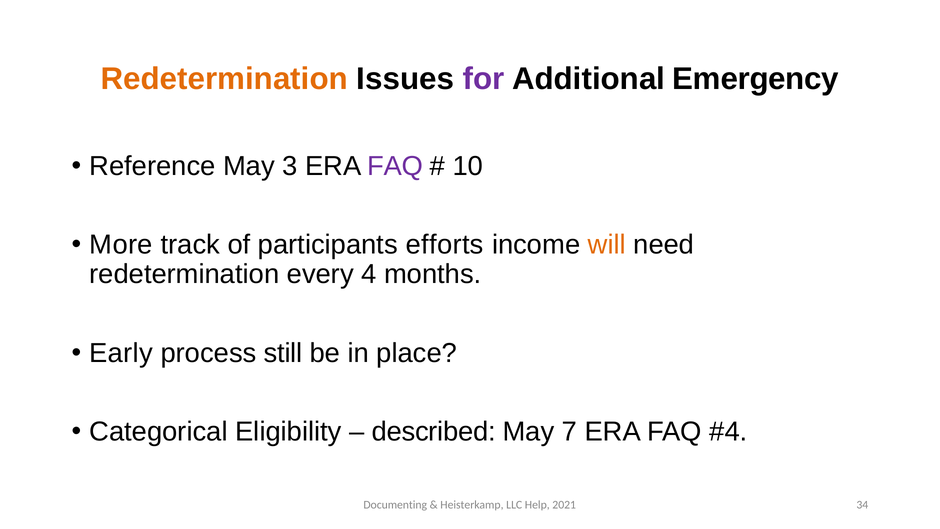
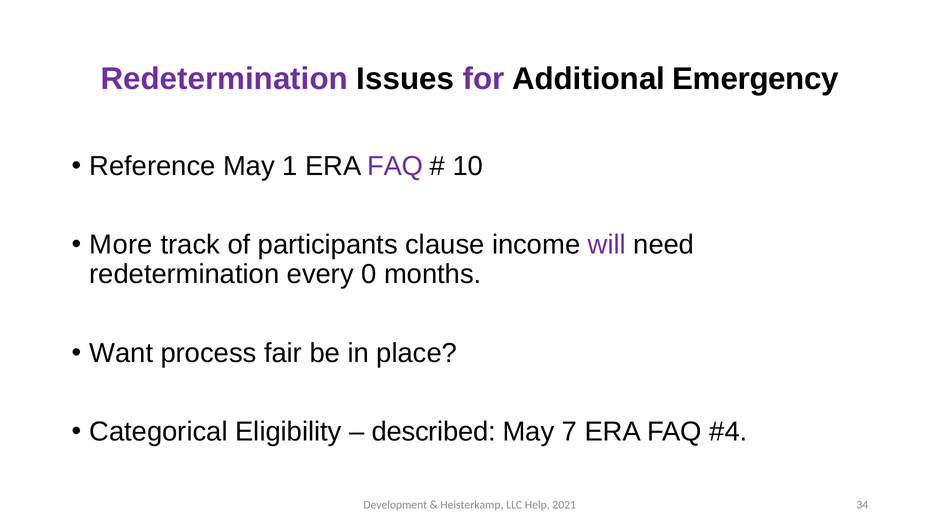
Redetermination at (224, 79) colour: orange -> purple
3: 3 -> 1
efforts: efforts -> clause
will colour: orange -> purple
4: 4 -> 0
Early: Early -> Want
still: still -> fair
Documenting: Documenting -> Development
